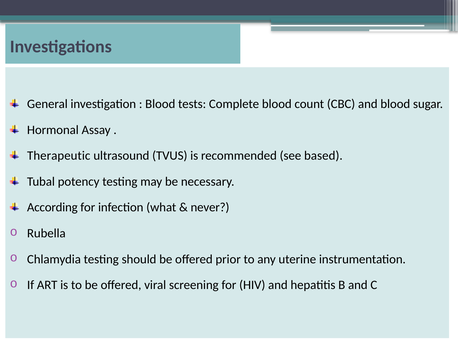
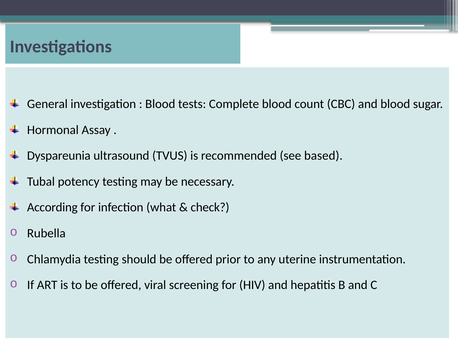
Therapeutic: Therapeutic -> Dyspareunia
never: never -> check
